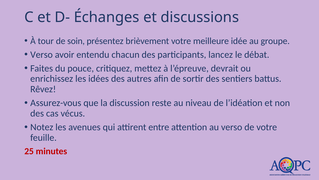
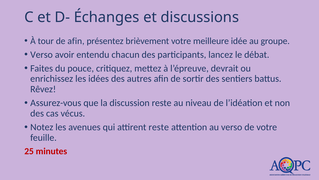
de soin: soin -> afin
attirent entre: entre -> reste
